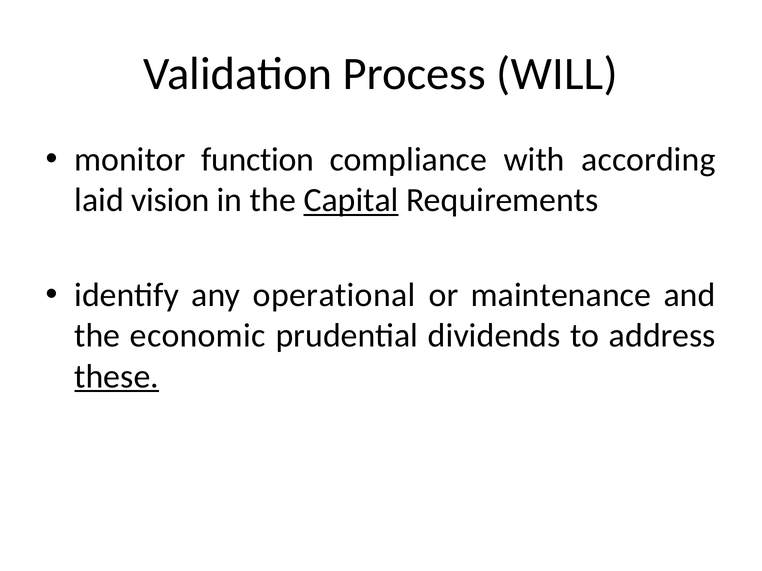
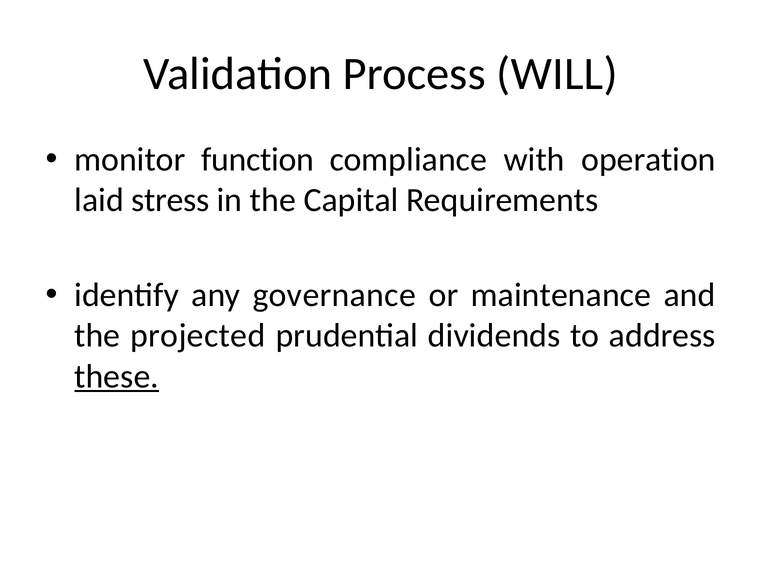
according: according -> operation
vision: vision -> stress
Capital underline: present -> none
operational: operational -> governance
economic: economic -> projected
